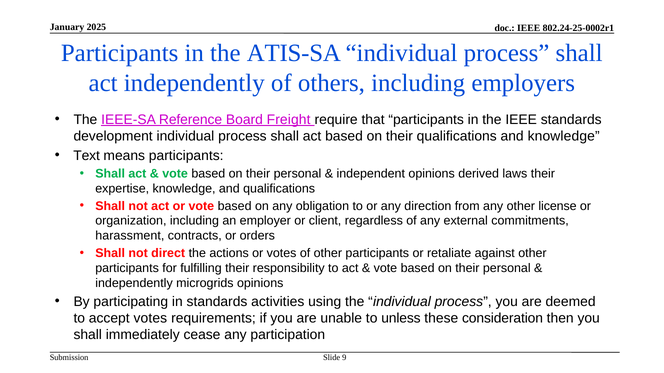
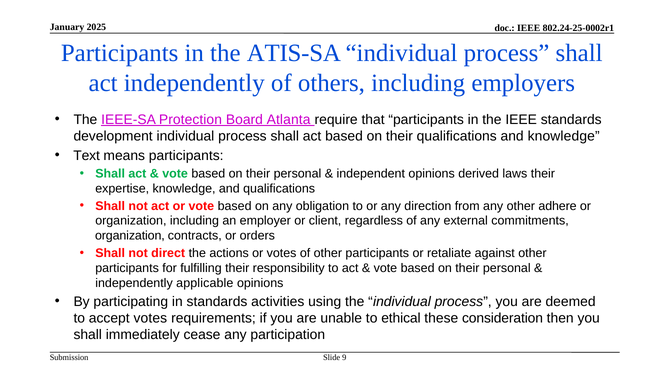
Reference: Reference -> Protection
Freight: Freight -> Atlanta
license: license -> adhere
harassment at (130, 236): harassment -> organization
microgrids: microgrids -> applicable
unless: unless -> ethical
